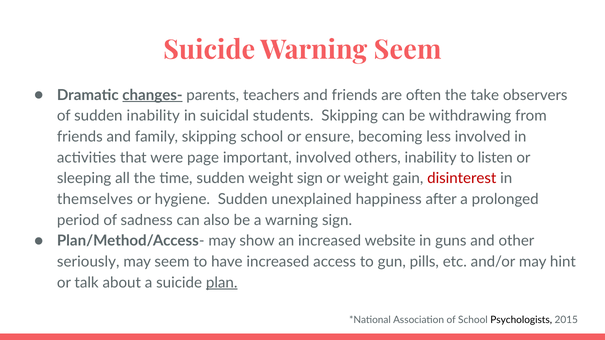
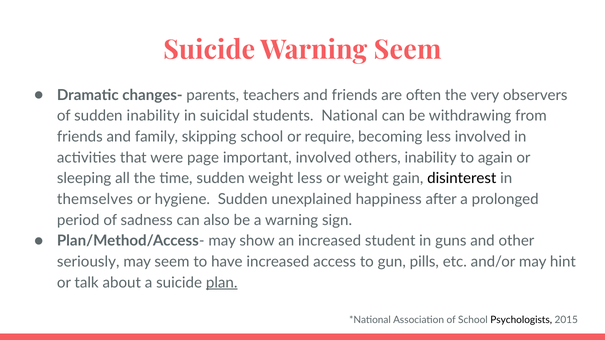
changes- underline: present -> none
take: take -> very
students Skipping: Skipping -> National
ensure: ensure -> require
listen: listen -> again
weight sign: sign -> less
disinterest colour: red -> black
website: website -> student
